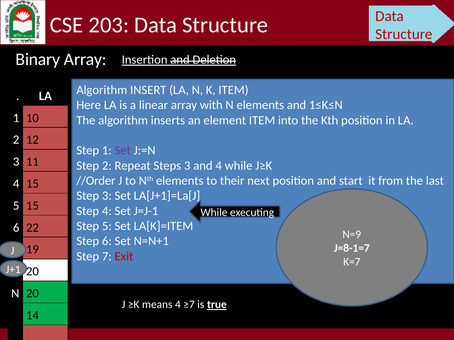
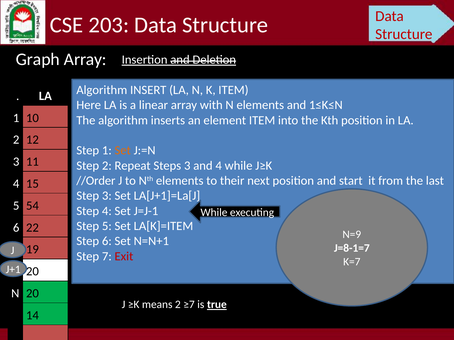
Binary: Binary -> Graph
Set at (123, 151) colour: purple -> orange
5 15: 15 -> 54
means 4: 4 -> 2
